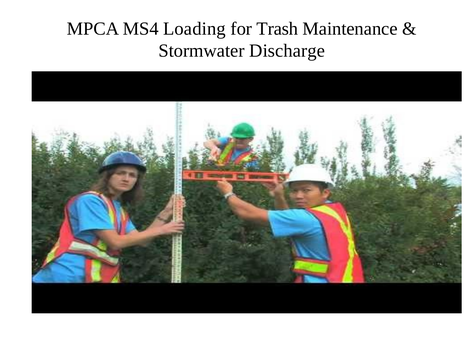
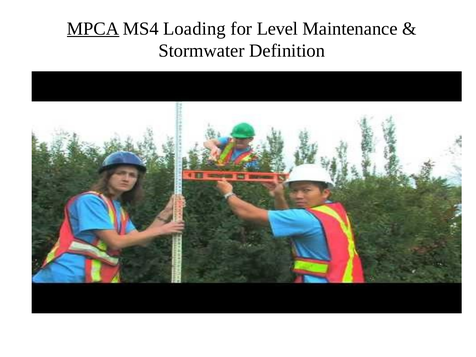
MPCA underline: none -> present
Trash: Trash -> Level
Discharge: Discharge -> Definition
